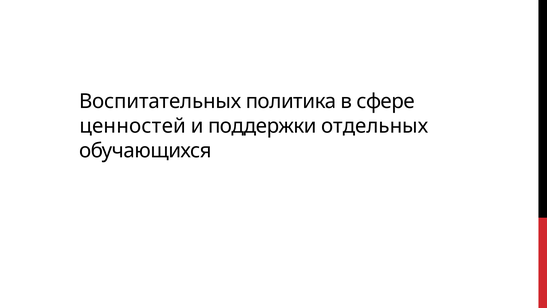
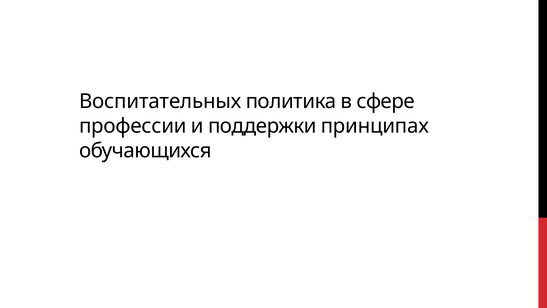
ценностей: ценностей -> профессии
отдельных: отдельных -> принципах
